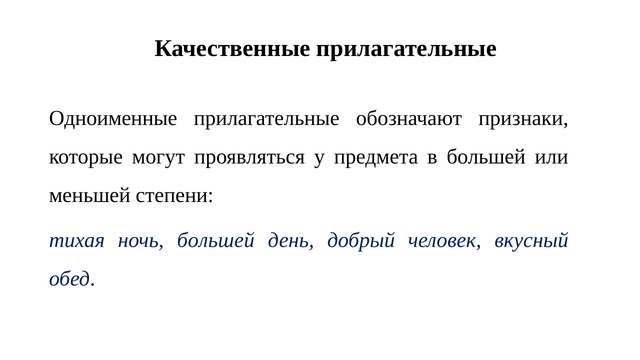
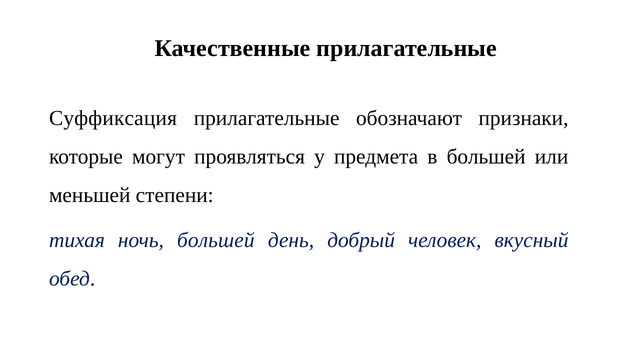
Одноименные: Одноименные -> Суффиксация
